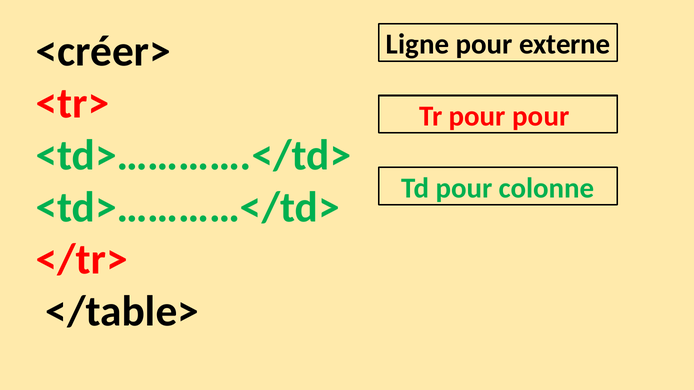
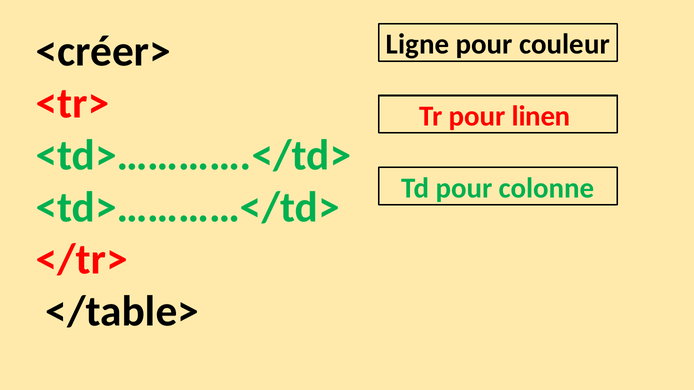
externe: externe -> couleur
pour pour: pour -> linen
